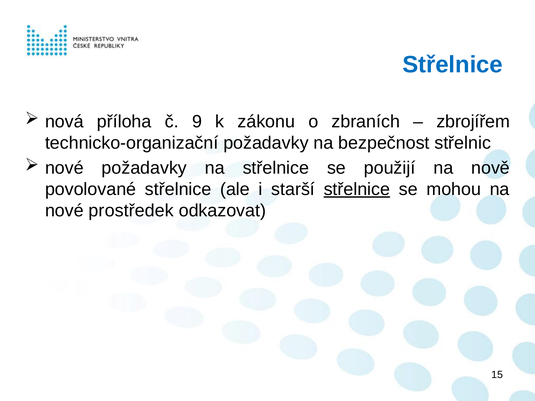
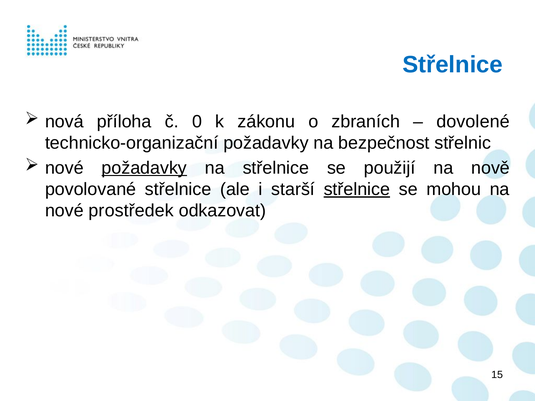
9: 9 -> 0
zbrojířem: zbrojířem -> dovolené
požadavky at (144, 168) underline: none -> present
